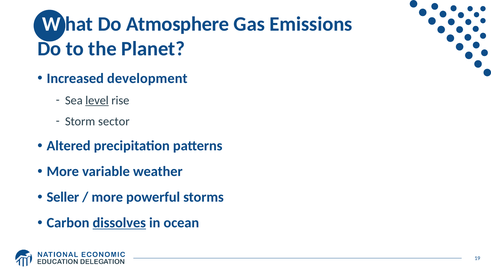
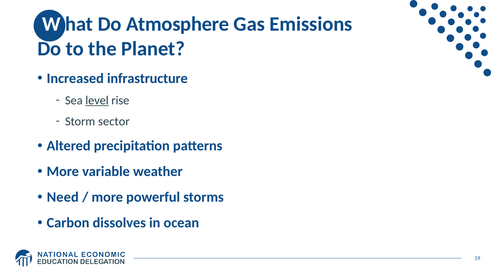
development: development -> infrastructure
Seller: Seller -> Need
dissolves underline: present -> none
